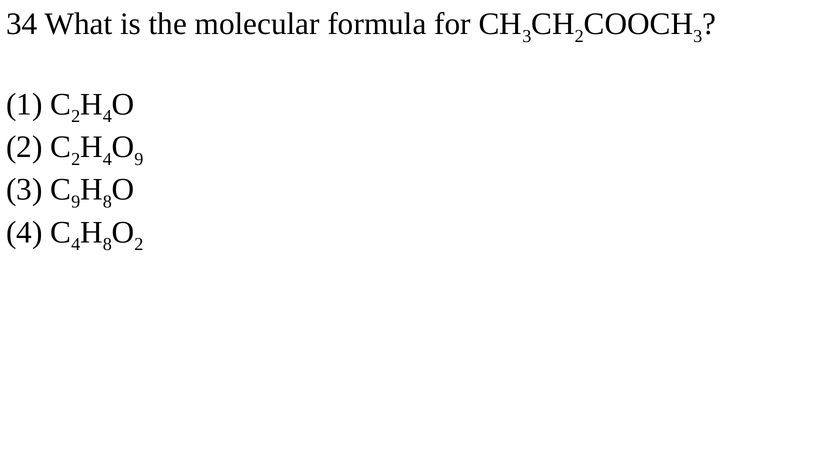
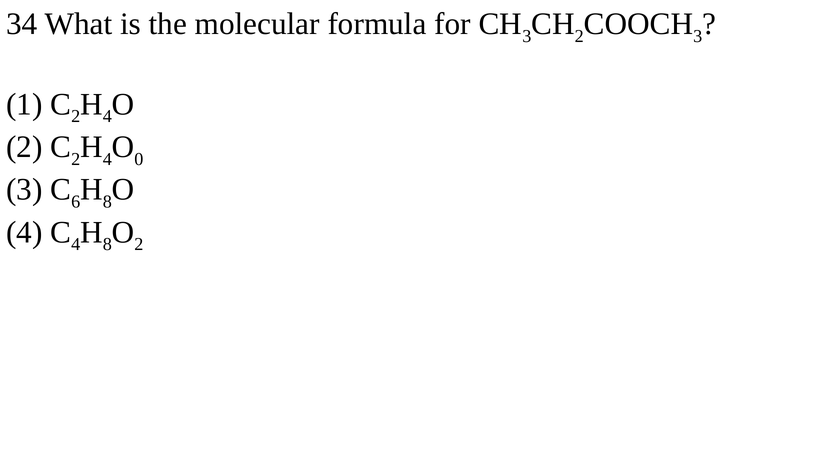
9 at (139, 159): 9 -> 0
9 at (76, 202): 9 -> 6
